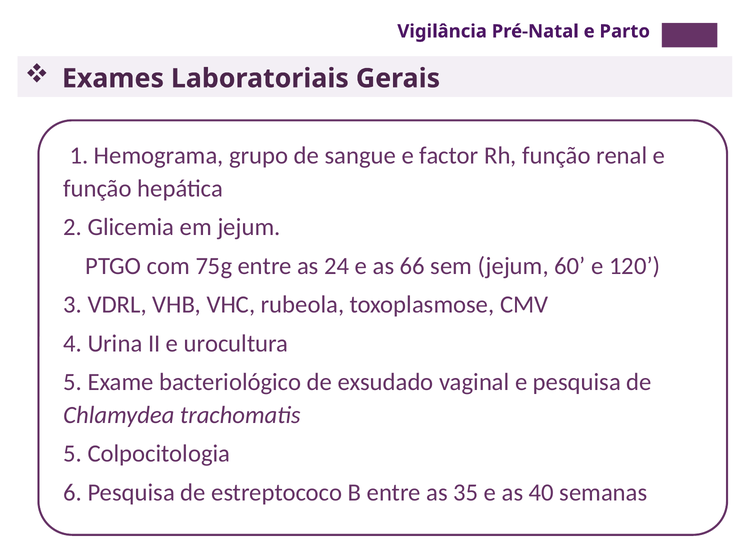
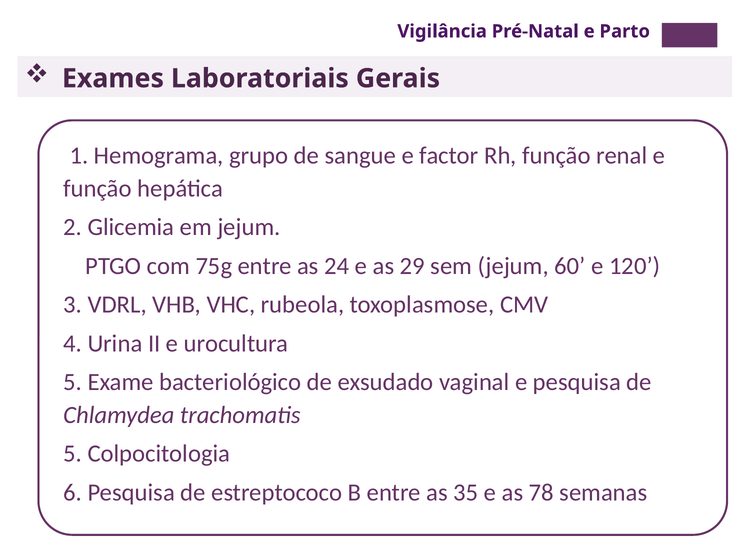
66: 66 -> 29
40: 40 -> 78
